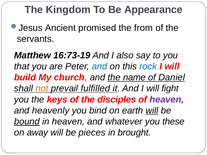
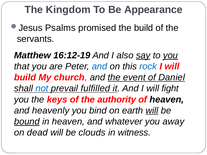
Ancient: Ancient -> Psalms
the from: from -> build
16:73-19: 16:73-19 -> 16:12-19
say underline: none -> present
you at (171, 55) underline: none -> present
name: name -> event
not colour: orange -> blue
disciples: disciples -> authority
heaven at (167, 100) colour: purple -> black
these: these -> away
away: away -> dead
pieces: pieces -> clouds
brought: brought -> witness
